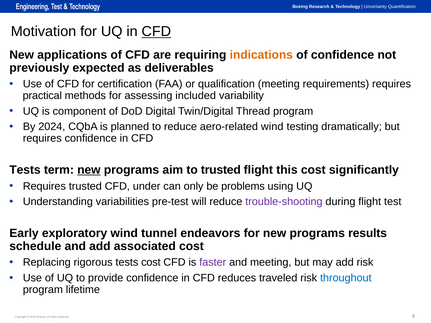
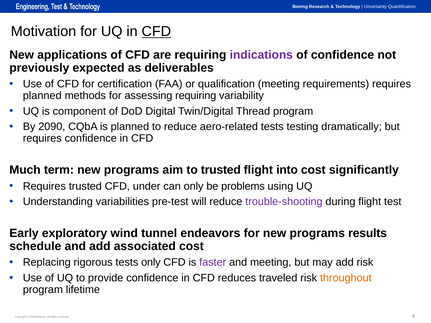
indications colour: orange -> purple
practical at (42, 96): practical -> planned
assessing included: included -> requiring
2024: 2024 -> 2090
aero-related wind: wind -> tests
Tests at (25, 170): Tests -> Much
new at (89, 170) underline: present -> none
this: this -> into
tests cost: cost -> only
throughout colour: blue -> orange
